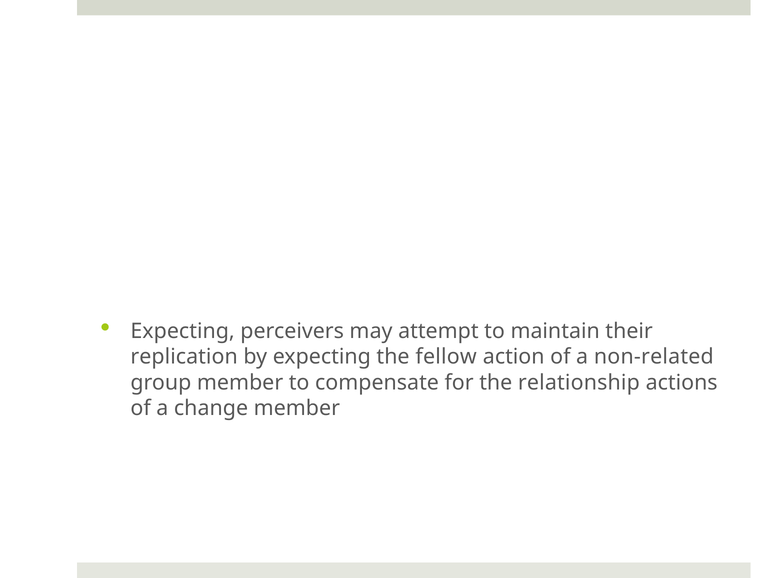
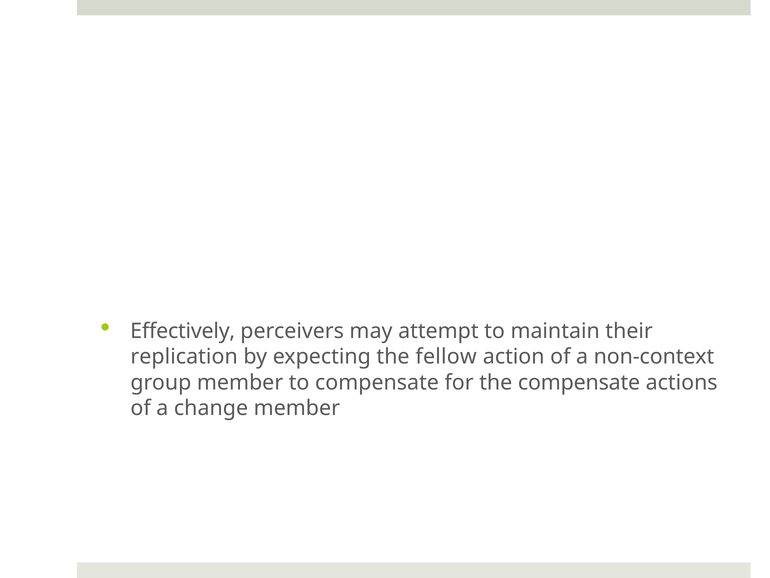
Expecting at (183, 331): Expecting -> Effectively
non-related: non-related -> non-context
the relationship: relationship -> compensate
